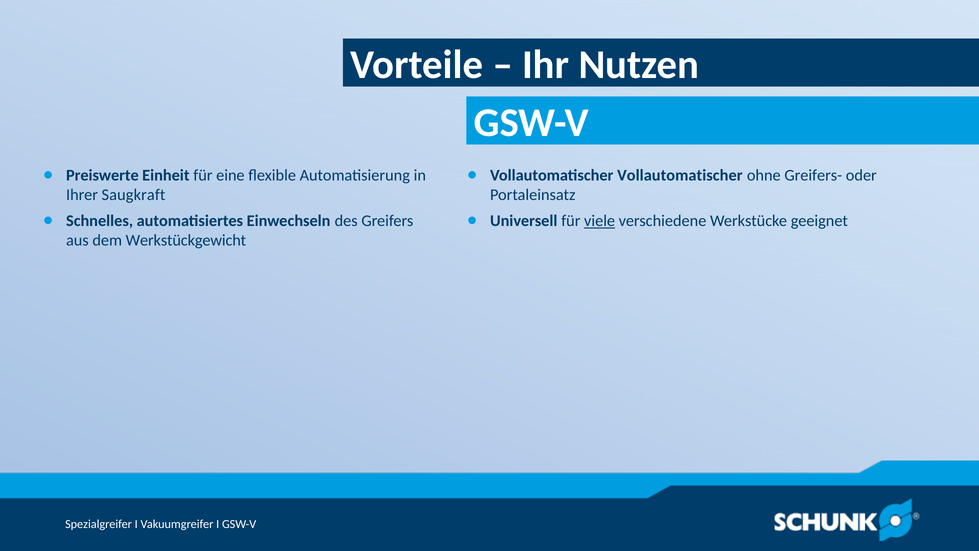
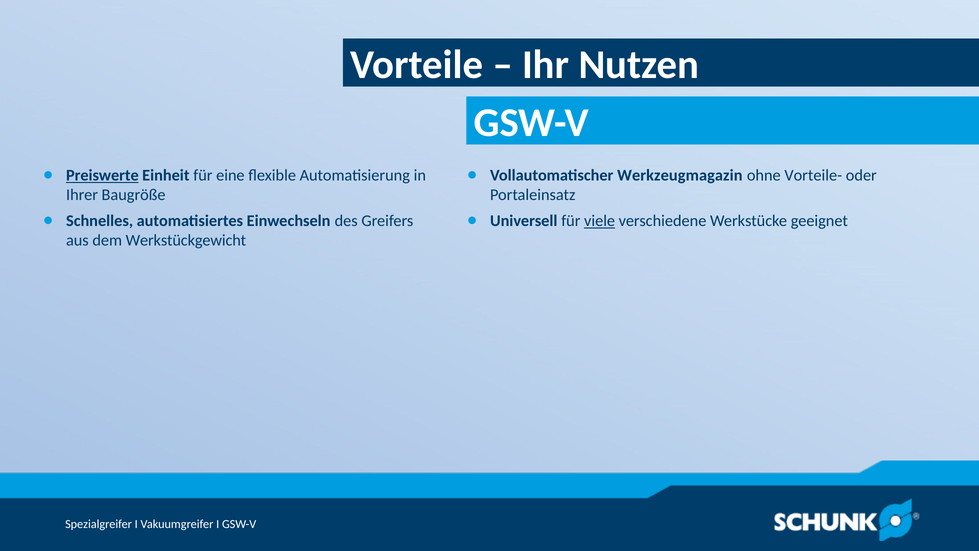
Preiswerte underline: none -> present
Vollautomatischer Vollautomatischer: Vollautomatischer -> Werkzeugmagazin
Greifers-: Greifers- -> Vorteile-
Saugkraft: Saugkraft -> Baugröße
